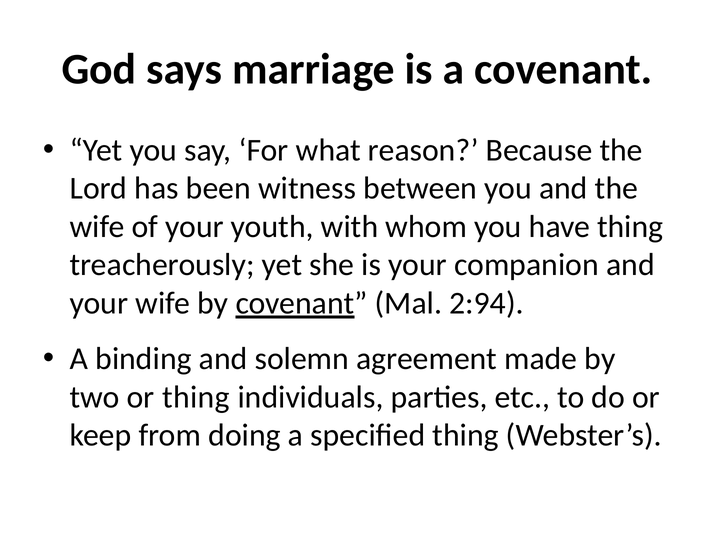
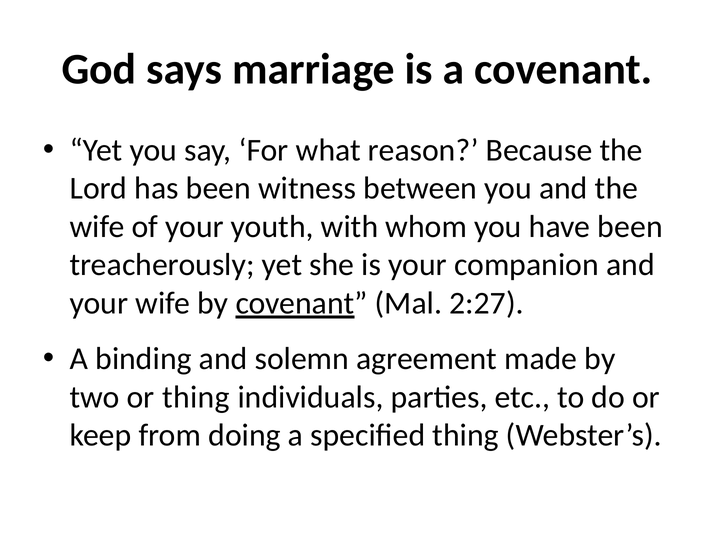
have thing: thing -> been
2:94: 2:94 -> 2:27
